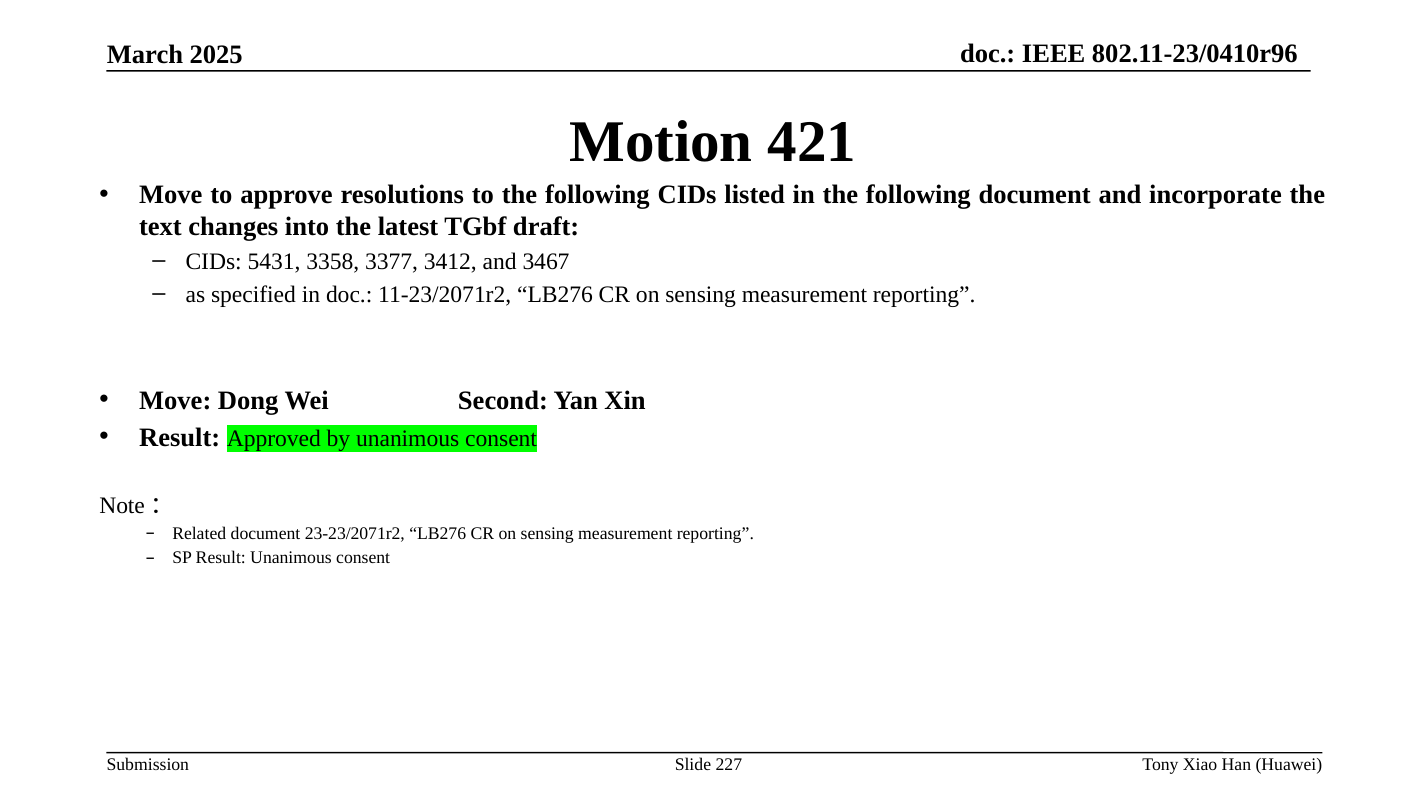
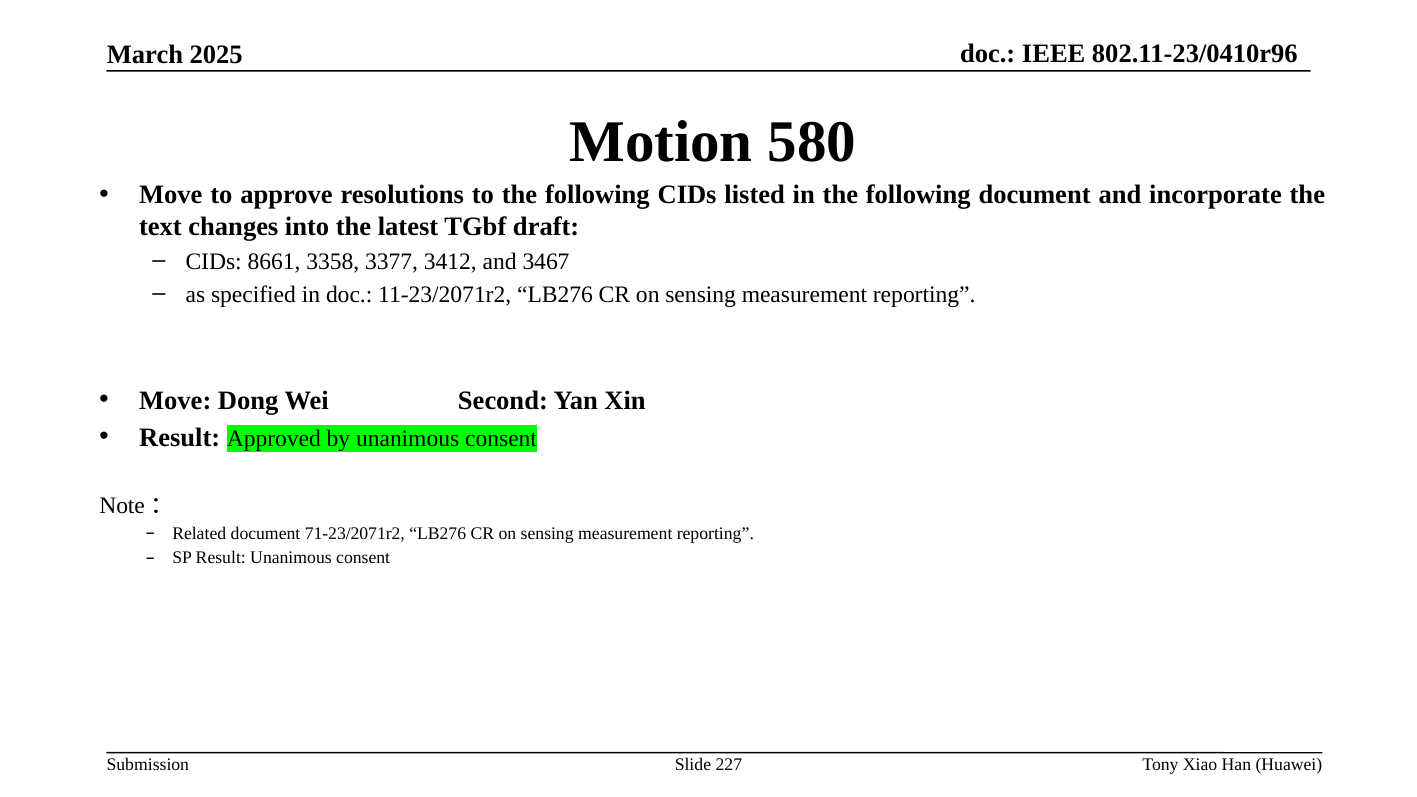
421: 421 -> 580
5431: 5431 -> 8661
23-23/2071r2: 23-23/2071r2 -> 71-23/2071r2
